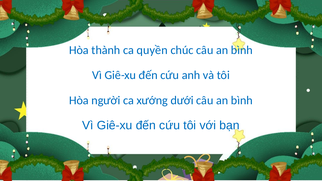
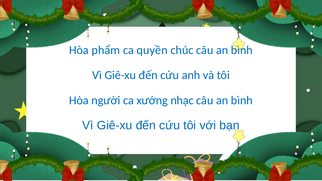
thành: thành -> phẩm
dưới: dưới -> nhạc
